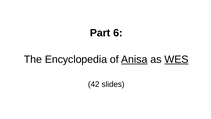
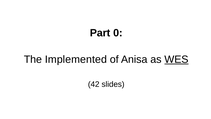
6: 6 -> 0
Encyclopedia: Encyclopedia -> Implemented
Anisa underline: present -> none
